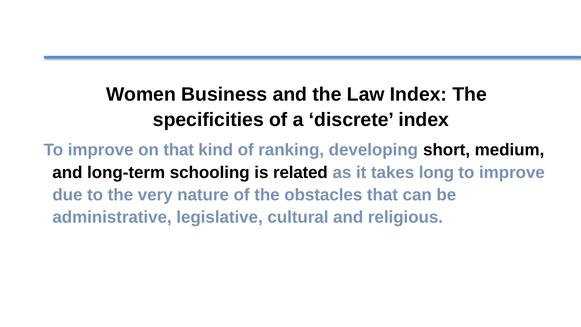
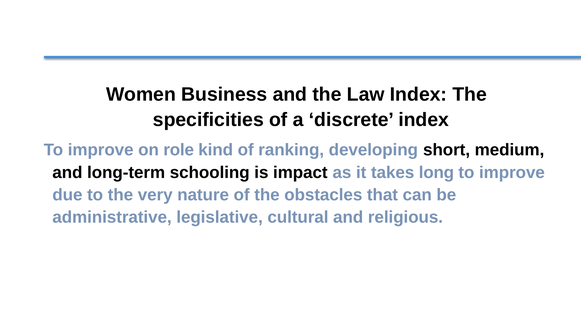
on that: that -> role
related: related -> impact
